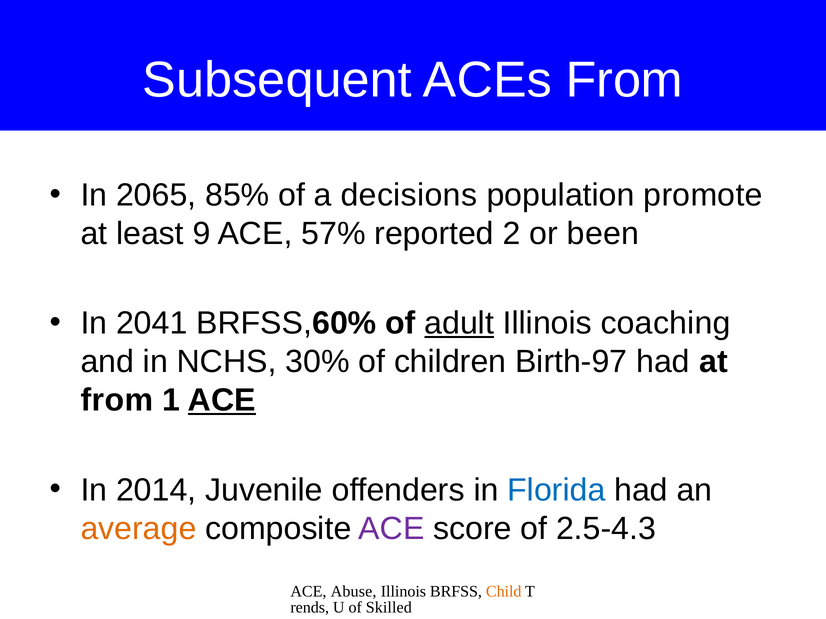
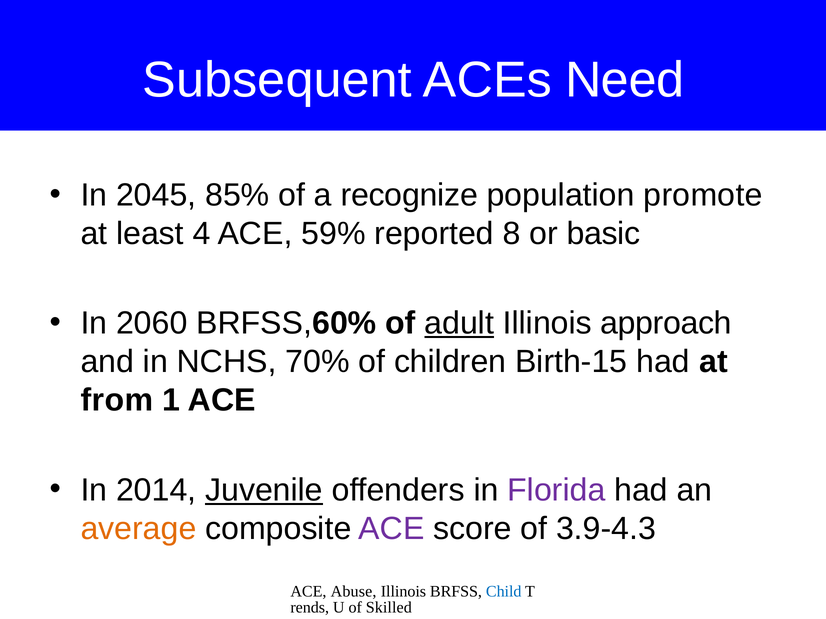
ACEs From: From -> Need
2065: 2065 -> 2045
decisions: decisions -> recognize
9: 9 -> 4
57%: 57% -> 59%
2: 2 -> 8
been: been -> basic
2041: 2041 -> 2060
coaching: coaching -> approach
30%: 30% -> 70%
Birth-97: Birth-97 -> Birth-15
ACE at (222, 401) underline: present -> none
Juvenile underline: none -> present
Florida colour: blue -> purple
2.5-4.3: 2.5-4.3 -> 3.9-4.3
Child colour: orange -> blue
